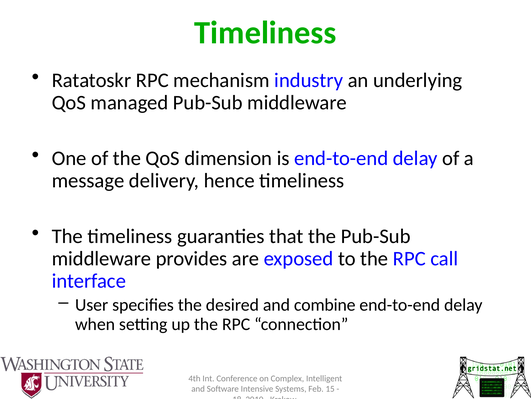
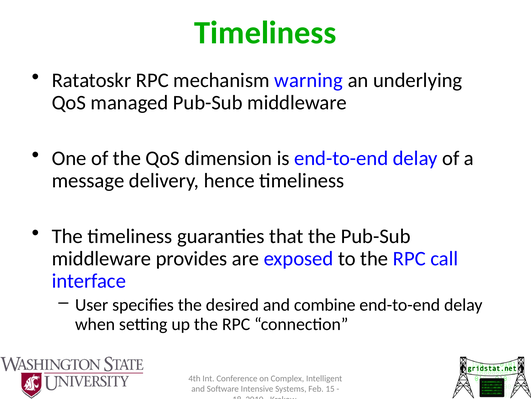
industry: industry -> warning
